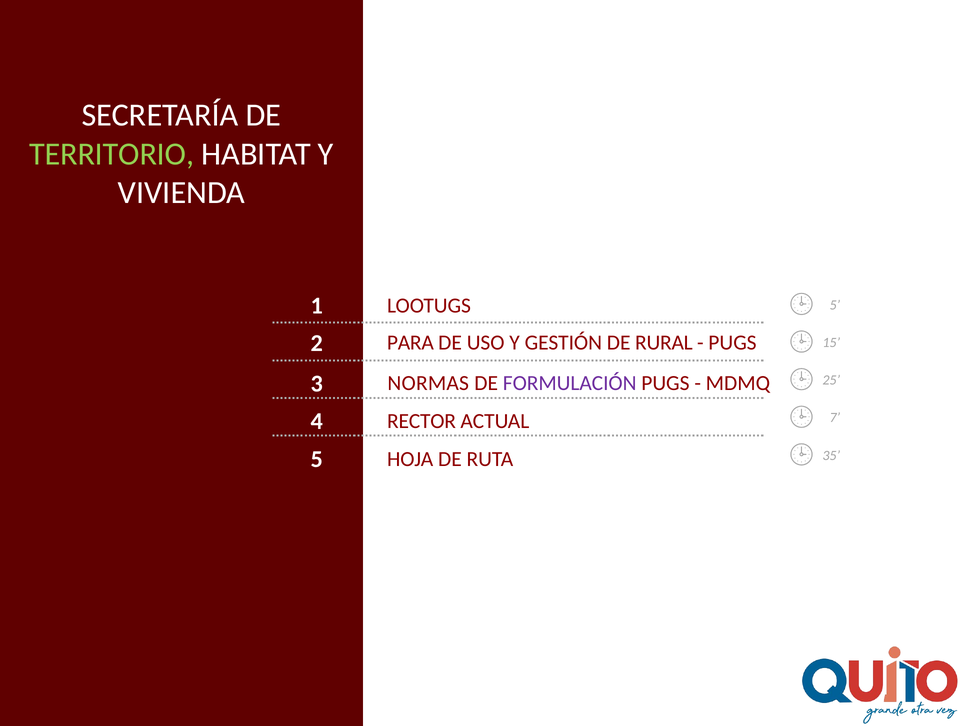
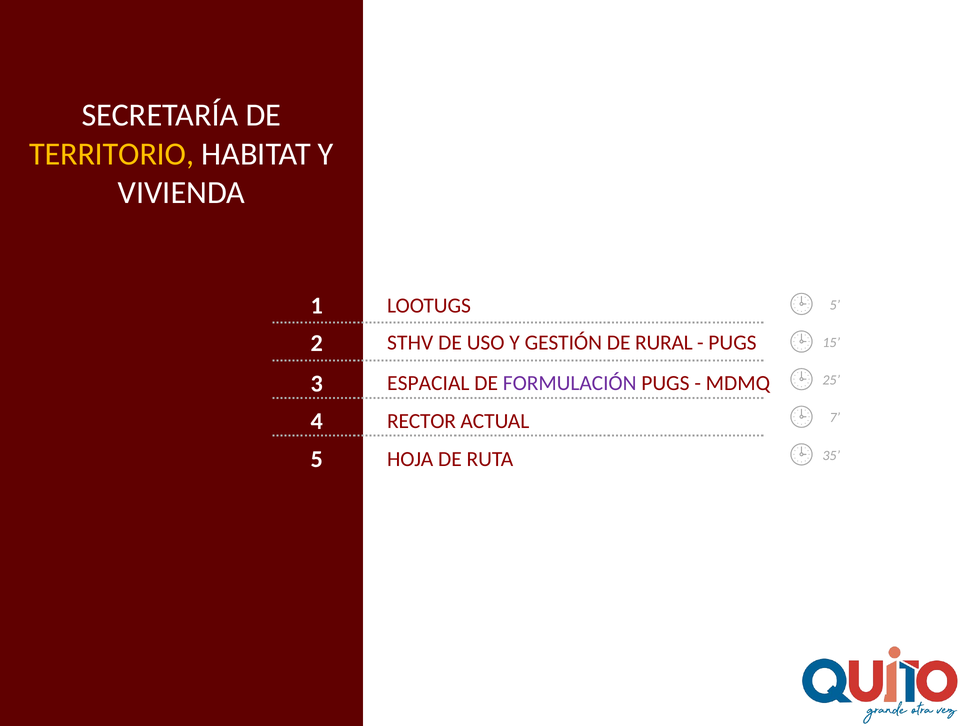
TERRITORIO colour: light green -> yellow
PARA: PARA -> STHV
NORMAS: NORMAS -> ESPACIAL
